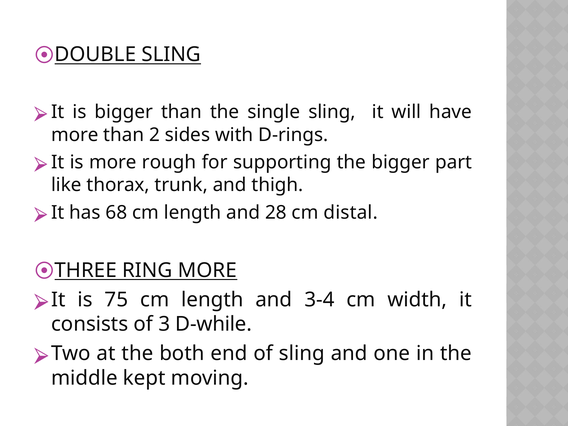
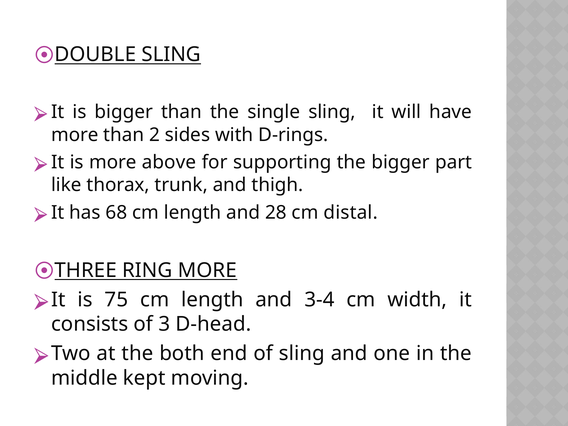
rough: rough -> above
D-while: D-while -> D-head
